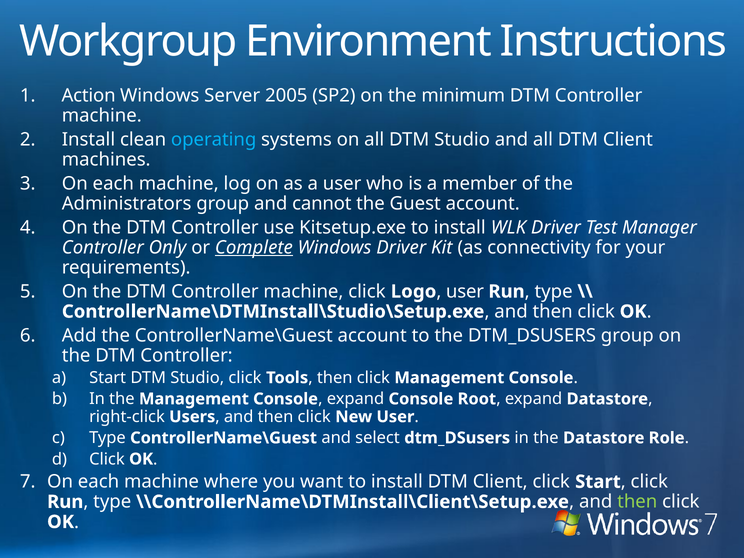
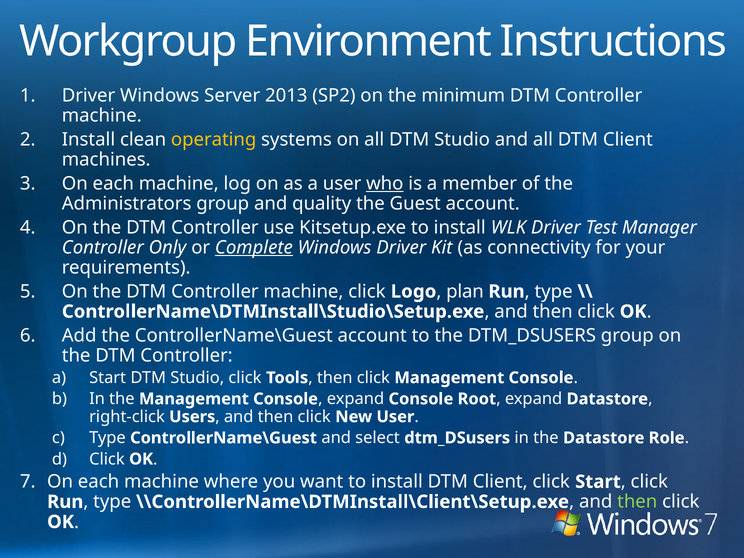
Action at (89, 96): Action -> Driver
2005: 2005 -> 2013
operating colour: light blue -> yellow
who underline: none -> present
cannot: cannot -> quality
user at (465, 291): user -> plan
